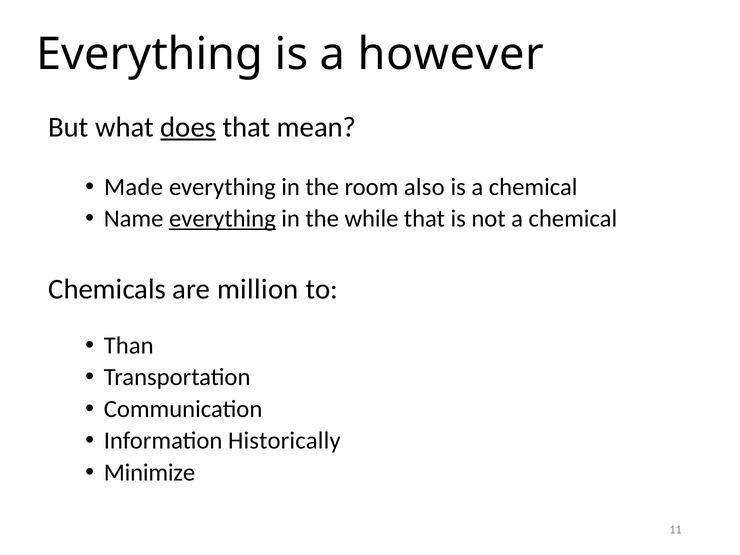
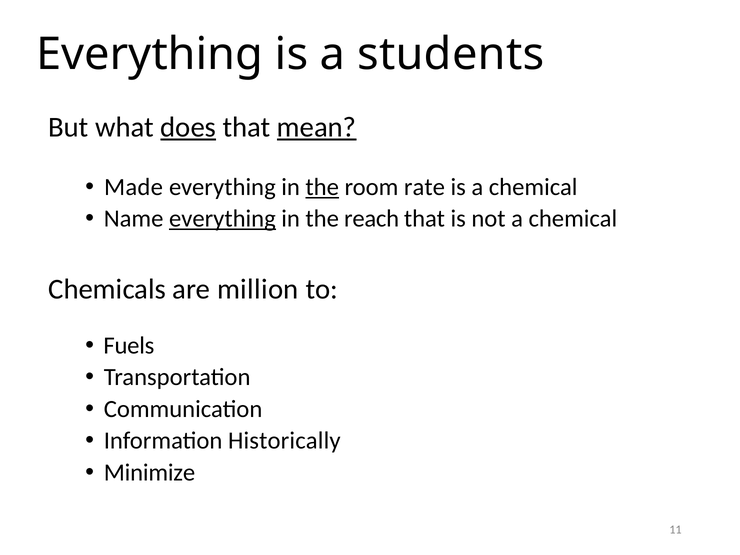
however: however -> students
mean underline: none -> present
the at (322, 187) underline: none -> present
also: also -> rate
while: while -> reach
Than: Than -> Fuels
